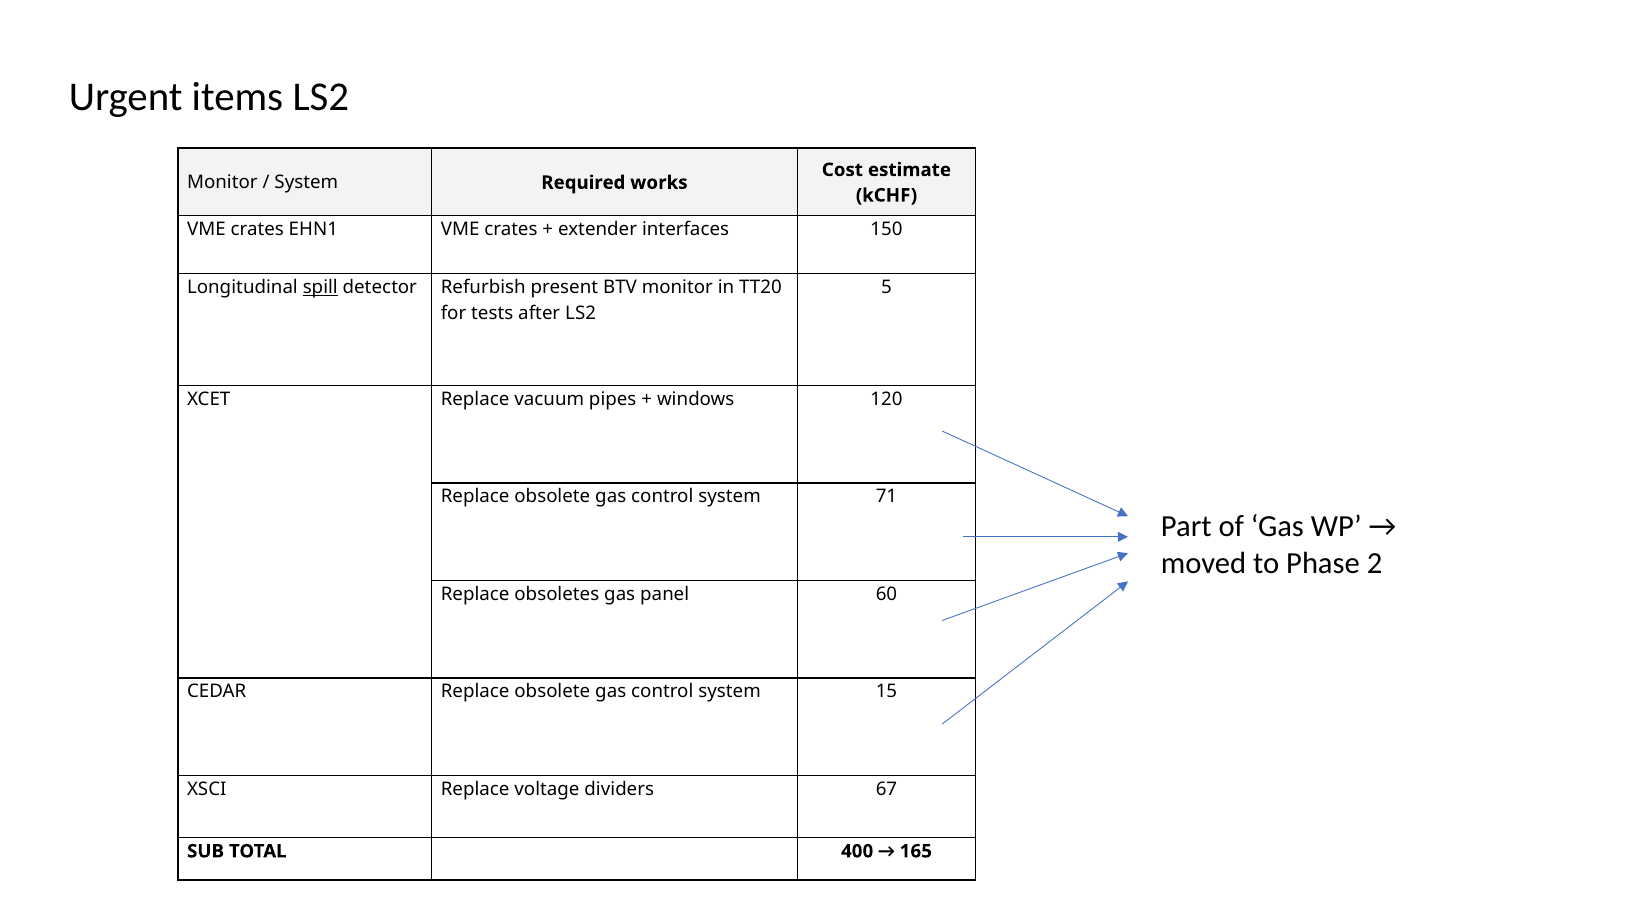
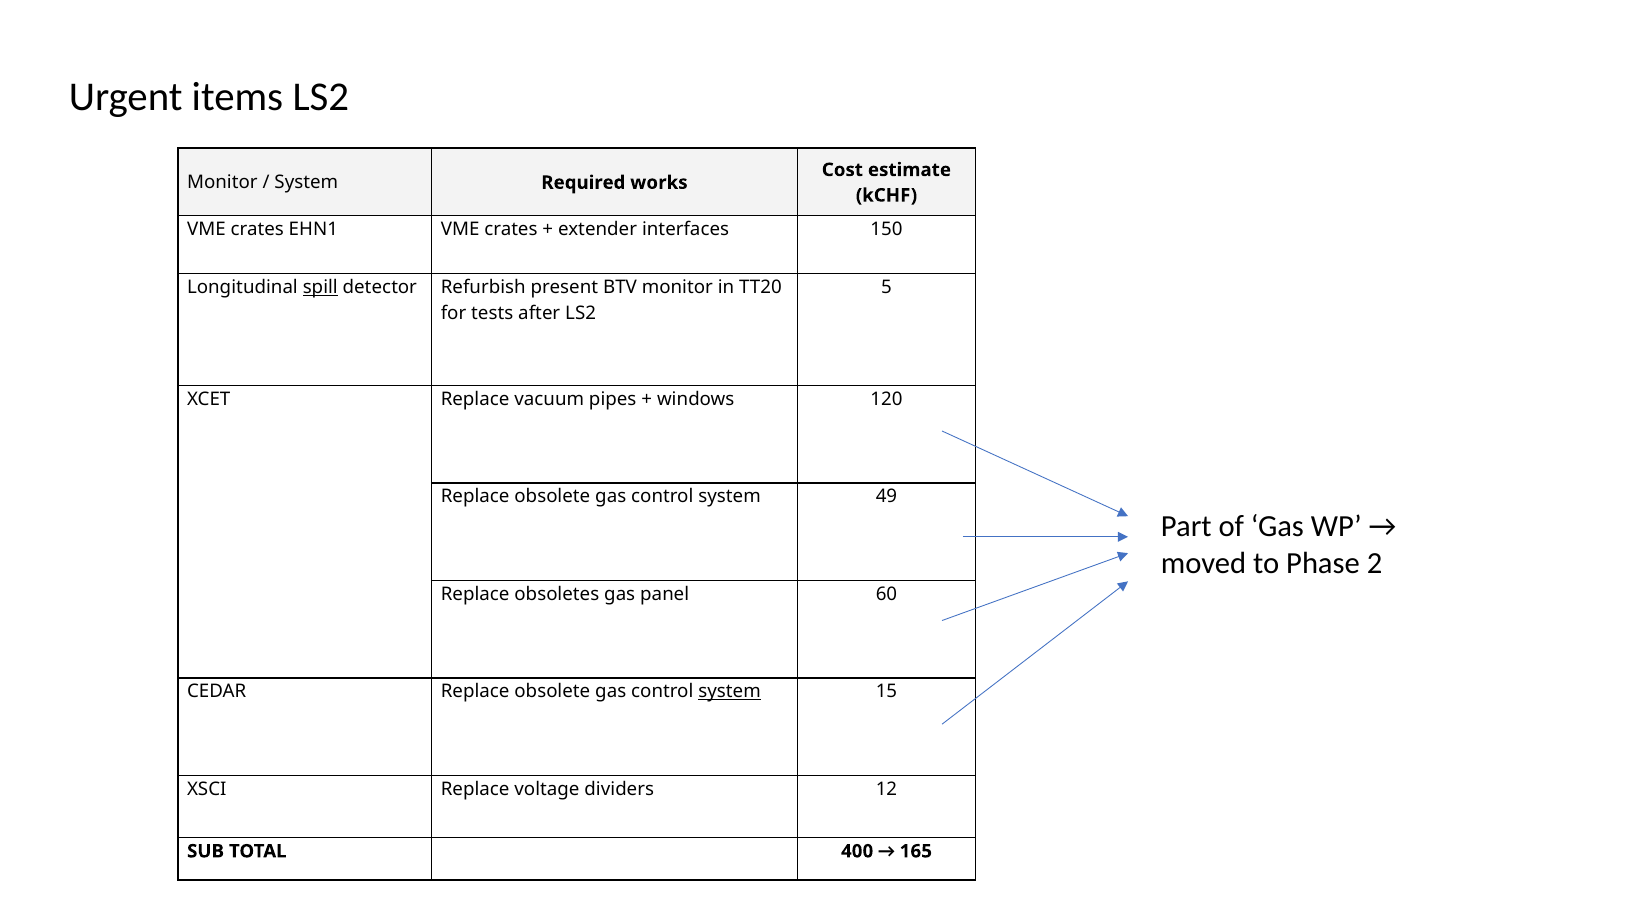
71: 71 -> 49
system at (730, 692) underline: none -> present
67: 67 -> 12
